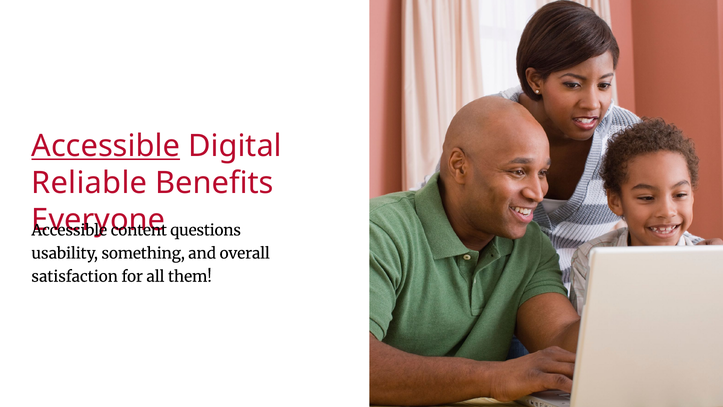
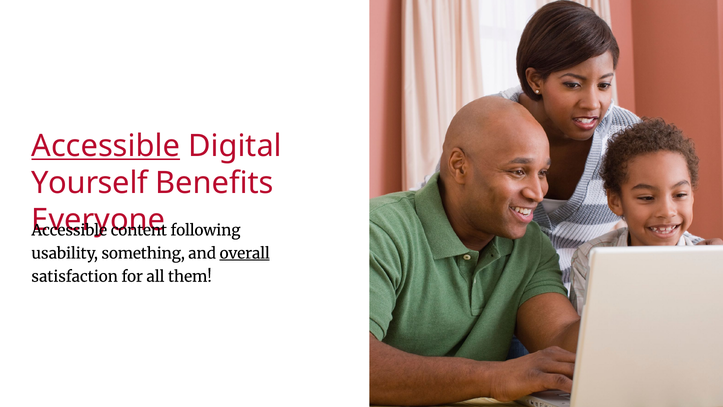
Reliable: Reliable -> Yourself
questions: questions -> following
overall underline: none -> present
